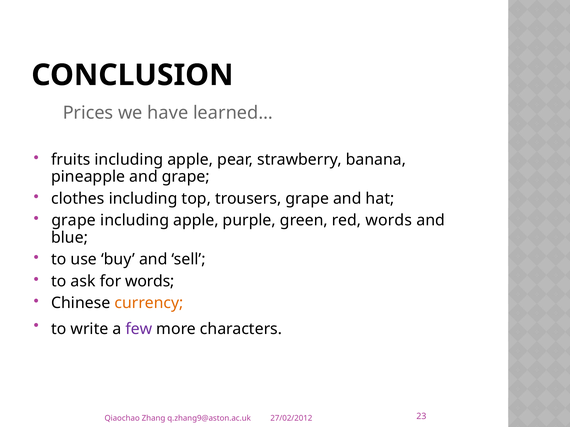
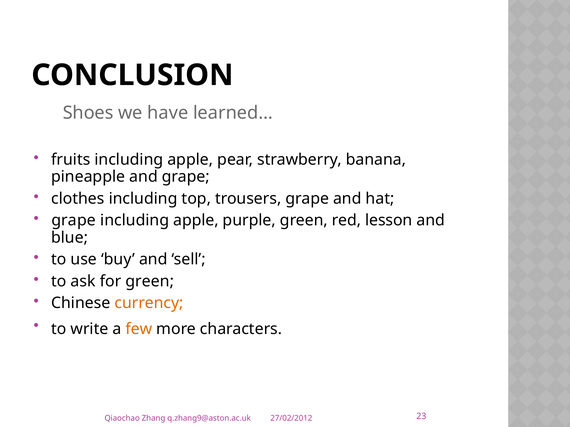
Prices: Prices -> Shoes
red words: words -> lesson
for words: words -> green
few colour: purple -> orange
